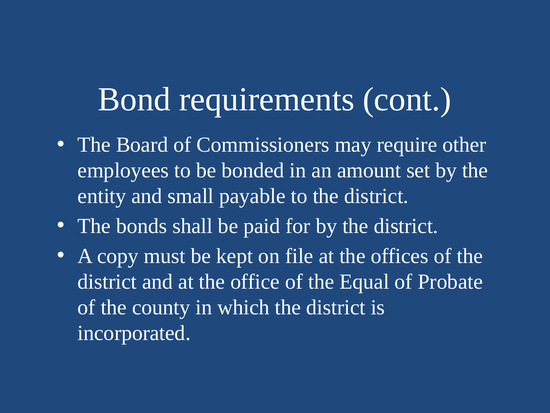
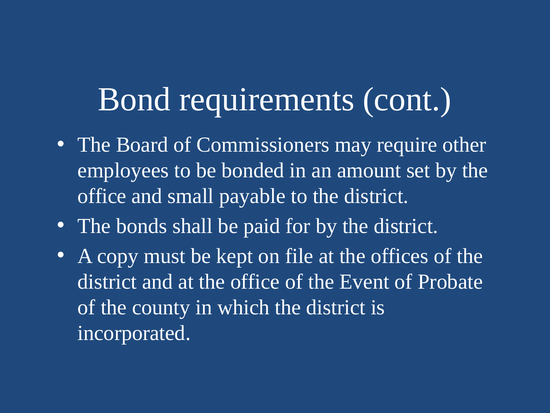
entity at (102, 196): entity -> office
Equal: Equal -> Event
